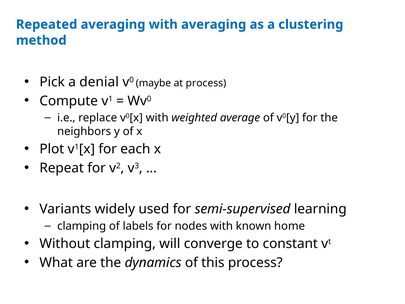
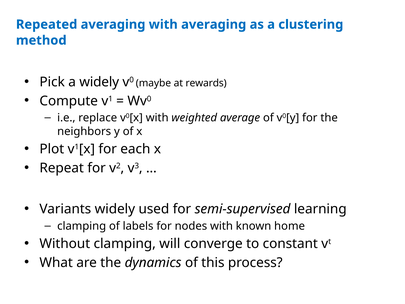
a denial: denial -> widely
at process: process -> rewards
